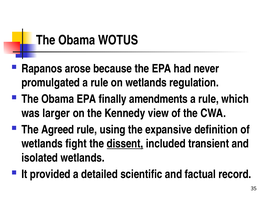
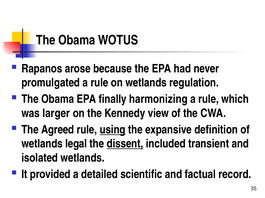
amendments: amendments -> harmonizing
using underline: none -> present
fight: fight -> legal
